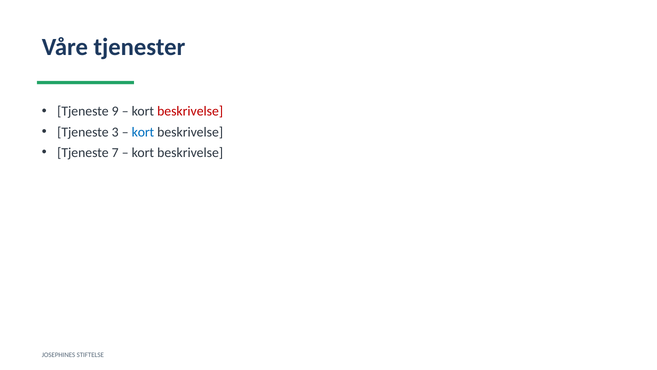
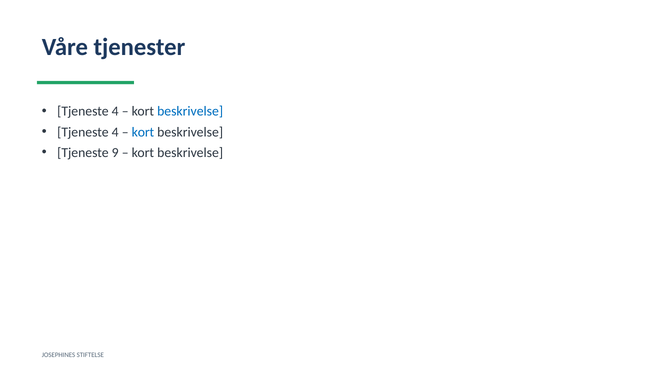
9 at (115, 111): 9 -> 4
beskrivelse at (190, 111) colour: red -> blue
3 at (115, 132): 3 -> 4
7: 7 -> 9
